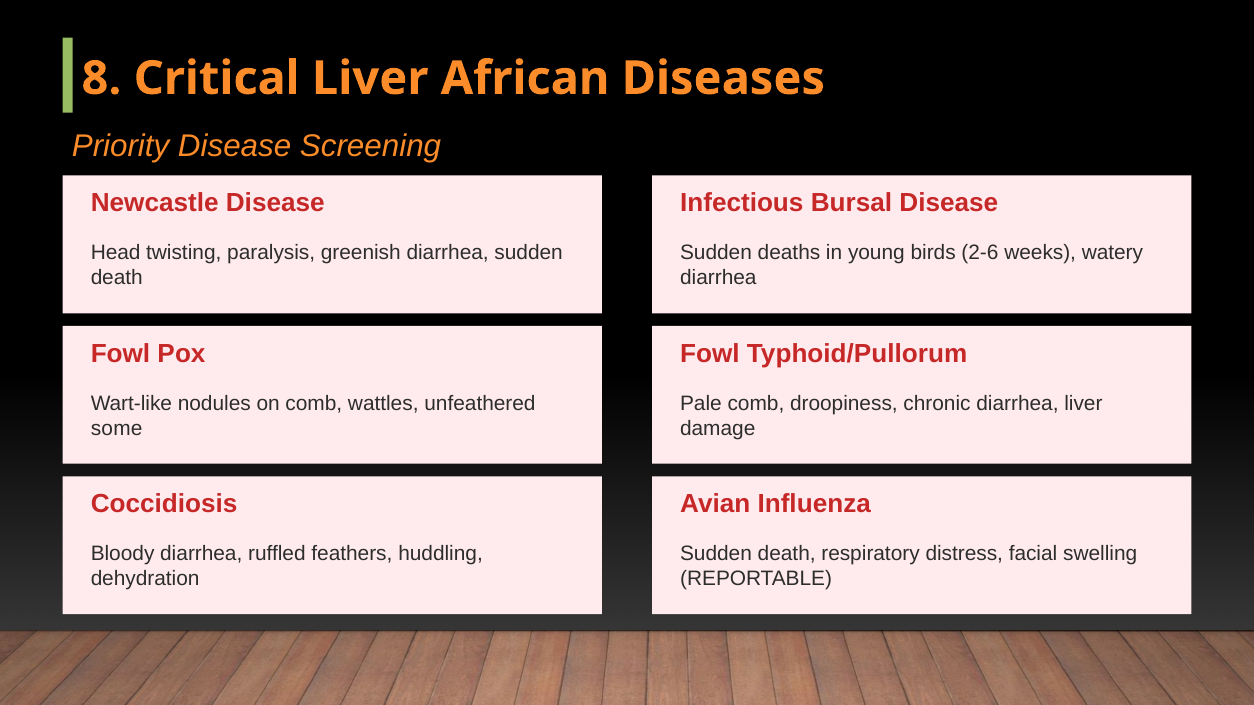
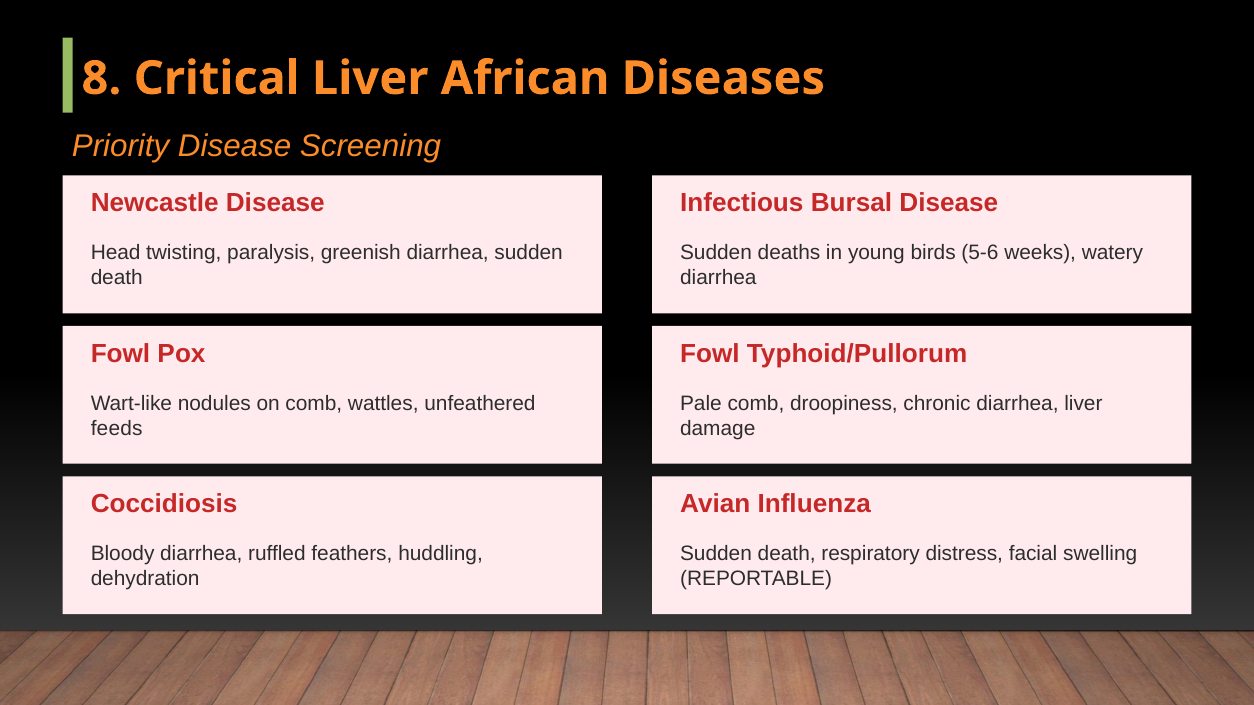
2-6: 2-6 -> 5-6
some: some -> feeds
